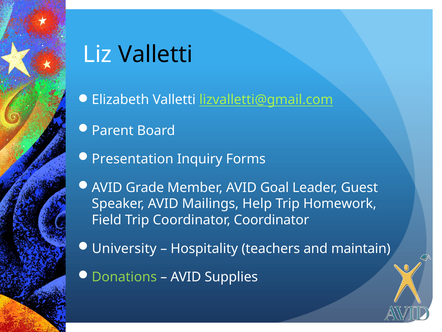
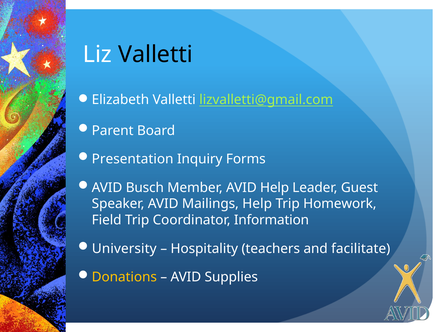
Grade: Grade -> Busch
AVID Goal: Goal -> Help
Coordinator Coordinator: Coordinator -> Information
maintain: maintain -> facilitate
Donations colour: light green -> yellow
